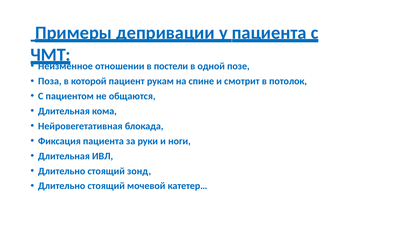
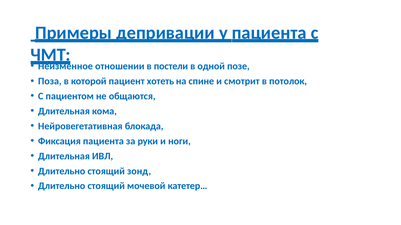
рукам: рукам -> хотеть
